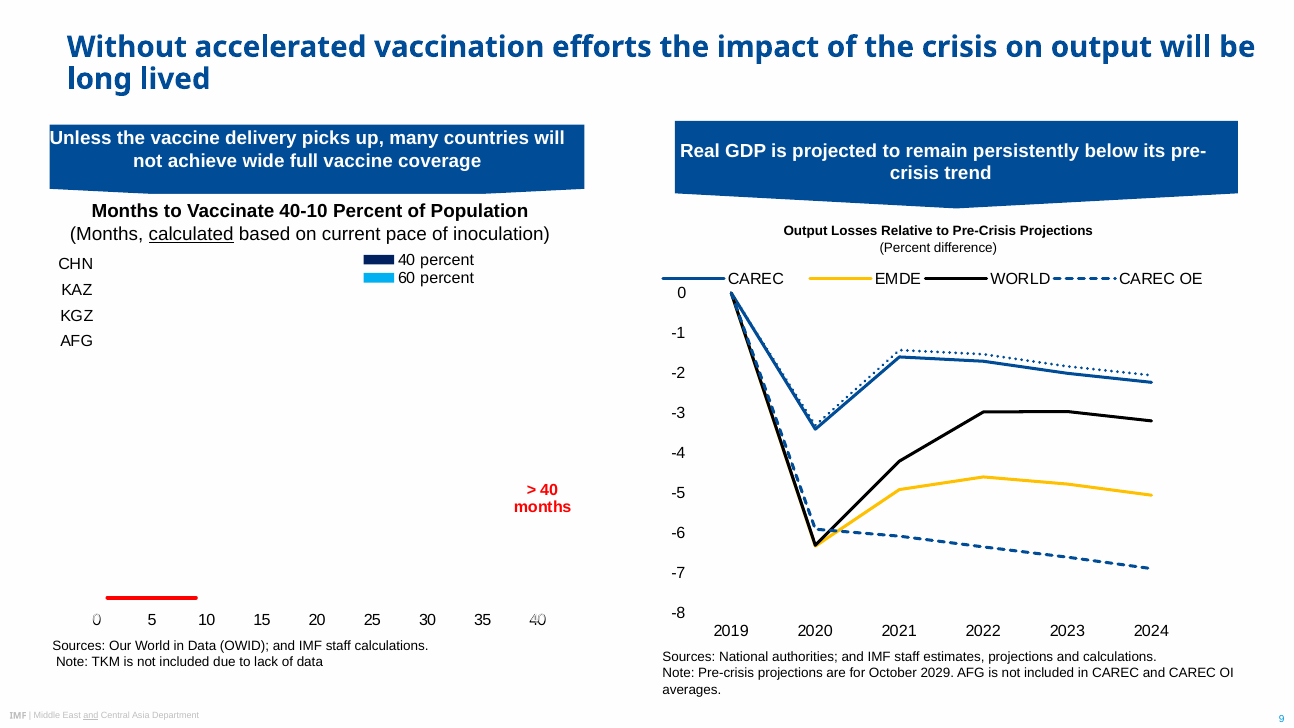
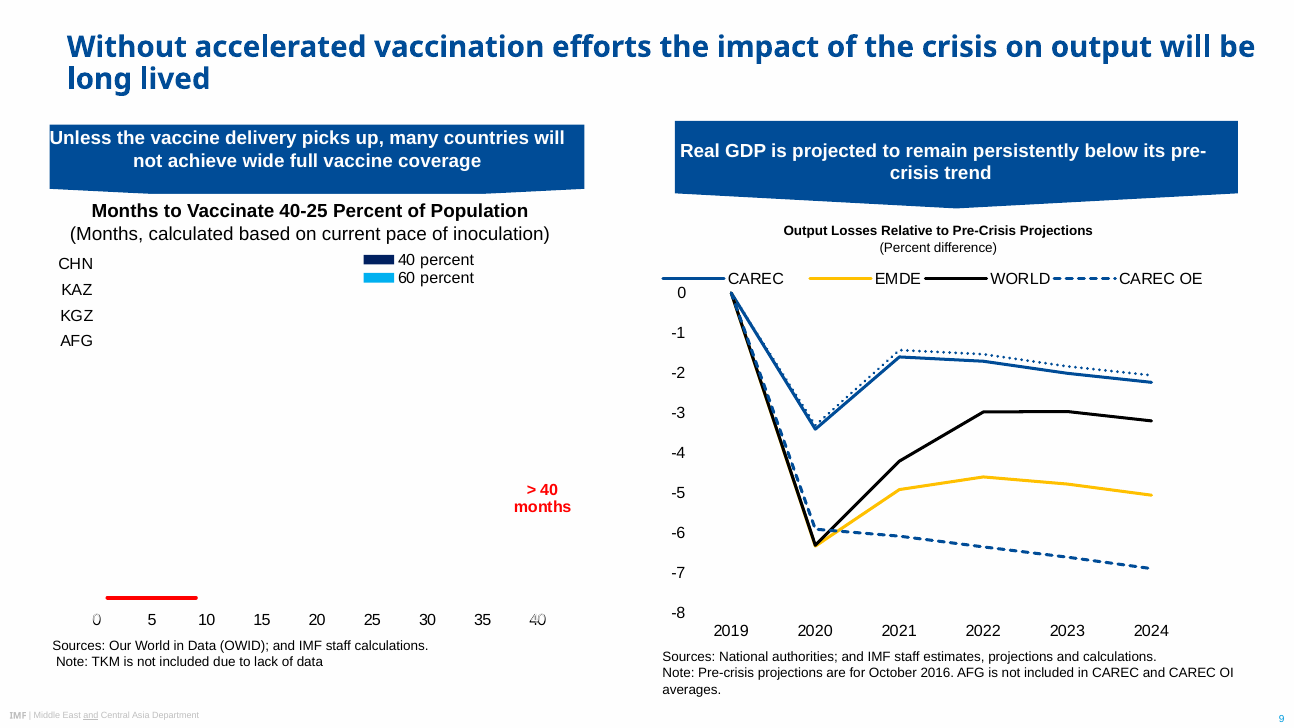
40-10: 40-10 -> 40-25
calculated underline: present -> none
2029: 2029 -> 2016
